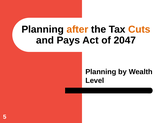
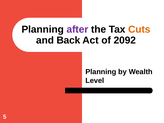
after colour: orange -> purple
Pays: Pays -> Back
2047: 2047 -> 2092
